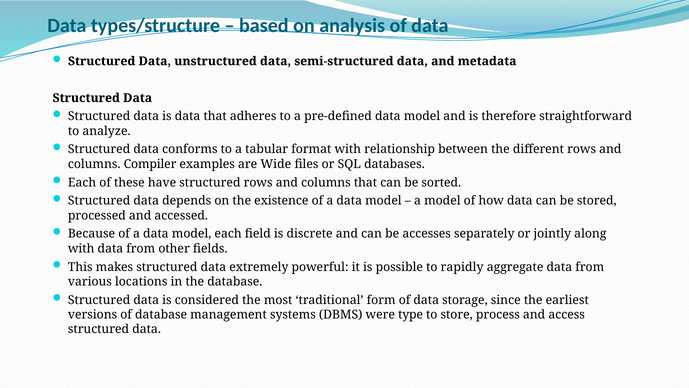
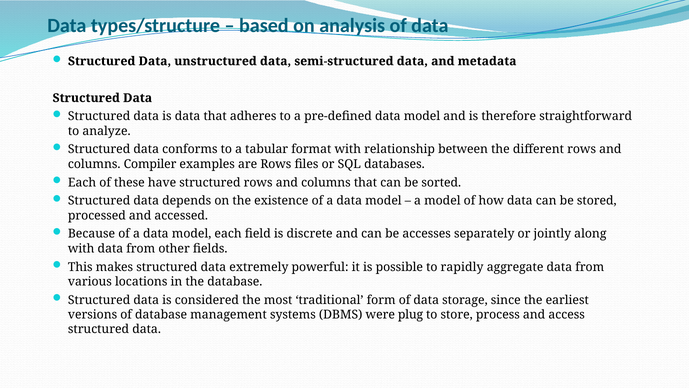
are Wide: Wide -> Rows
type: type -> plug
